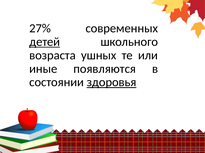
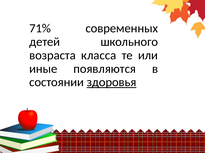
27%: 27% -> 71%
детей underline: present -> none
ушных: ушных -> класса
